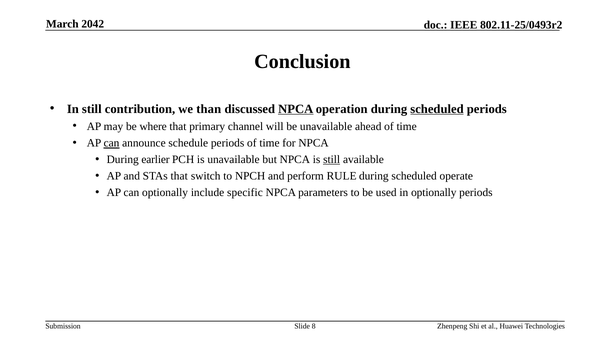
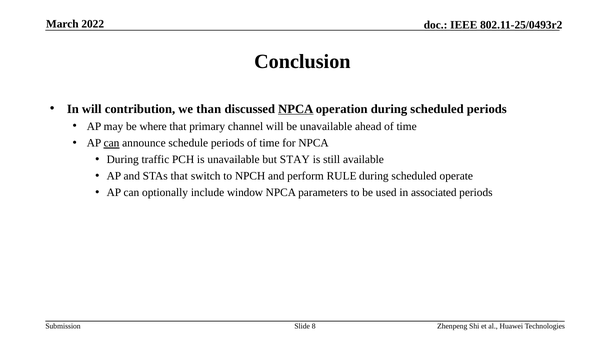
2042: 2042 -> 2022
In still: still -> will
scheduled at (437, 109) underline: present -> none
earlier: earlier -> traffic
but NPCA: NPCA -> STAY
still at (332, 160) underline: present -> none
specific: specific -> window
in optionally: optionally -> associated
